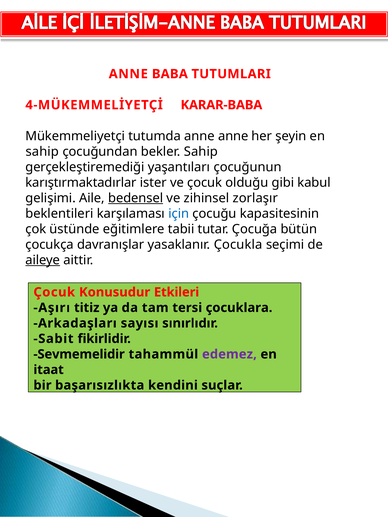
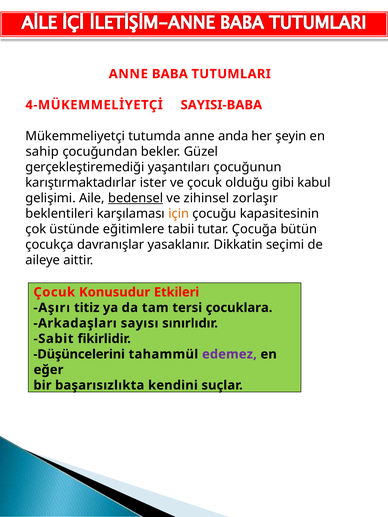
KARAR-BABA: KARAR-BABA -> SAYISI-BABA
anne anne: anne -> anda
bekler Sahip: Sahip -> Güzel
için colour: blue -> orange
Çocukla: Çocukla -> Dikkatin
aileye underline: present -> none
Sevmemelidir: Sevmemelidir -> Düşüncelerini
itaat: itaat -> eğer
